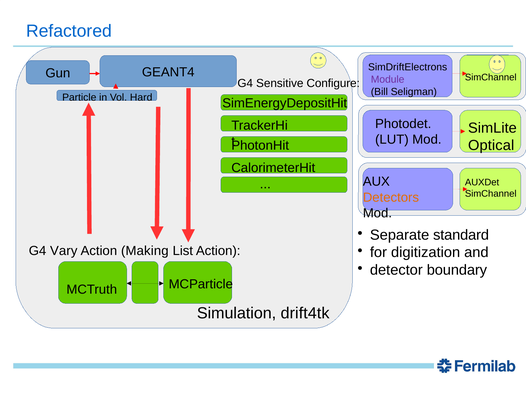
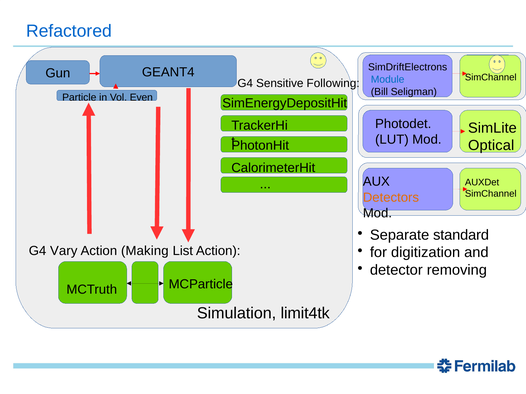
Module colour: purple -> blue
Configure: Configure -> Following
Hard: Hard -> Even
boundary: boundary -> removing
drift4tk: drift4tk -> limit4tk
